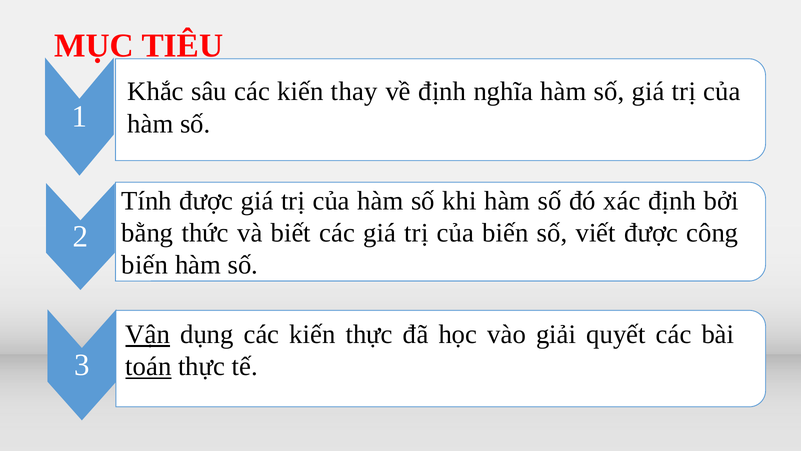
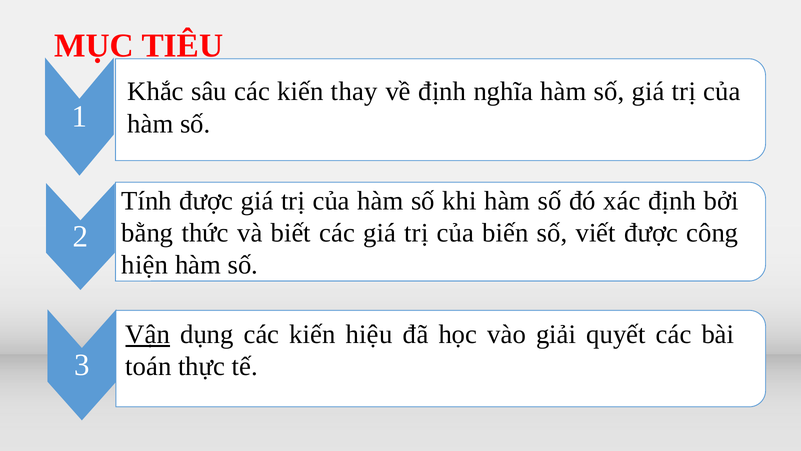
biến at (145, 265): biến -> hiện
kiến thực: thực -> hiệu
toán underline: present -> none
